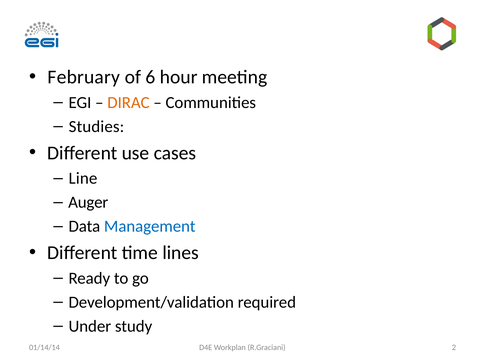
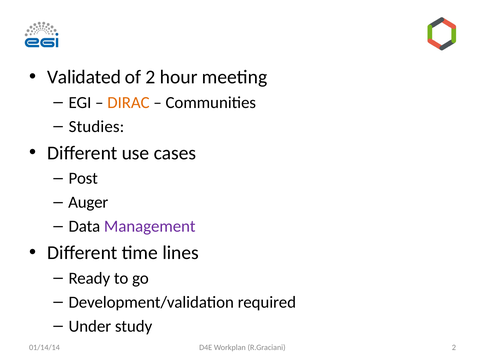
February: February -> Validated
of 6: 6 -> 2
Line: Line -> Post
Management colour: blue -> purple
